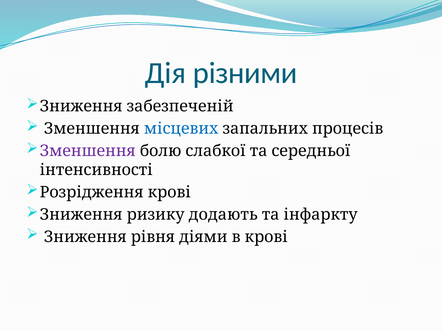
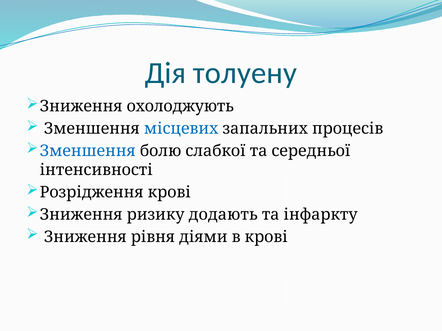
різними: різними -> толуену
забезпеченій: забезпеченій -> охолоджують
Зменшення at (88, 151) colour: purple -> blue
